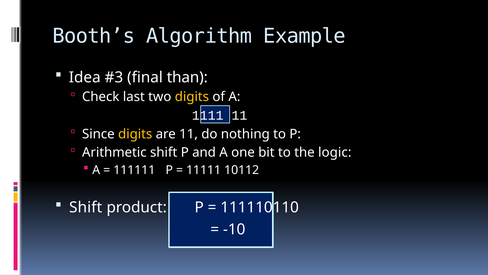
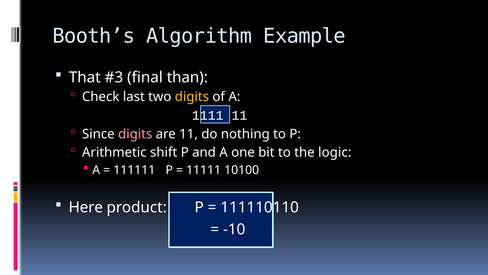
Idea: Idea -> That
digits at (135, 134) colour: yellow -> pink
10112: 10112 -> 10100
Shift at (86, 207): Shift -> Here
